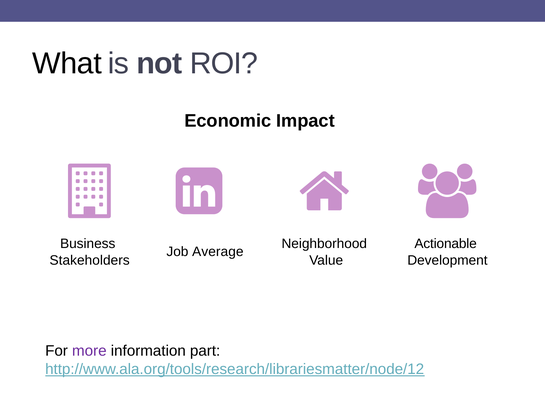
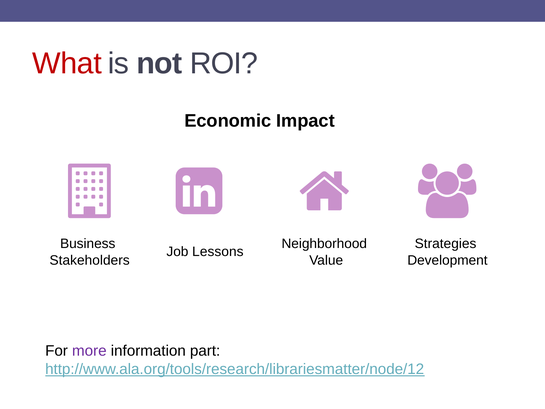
What colour: black -> red
Actionable: Actionable -> Strategies
Average: Average -> Lessons
